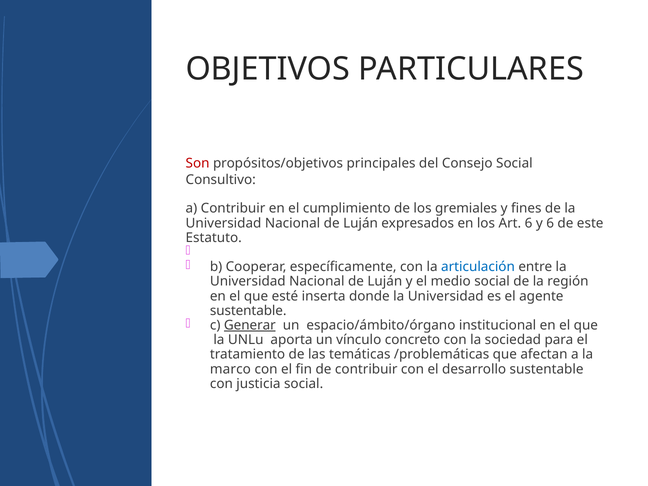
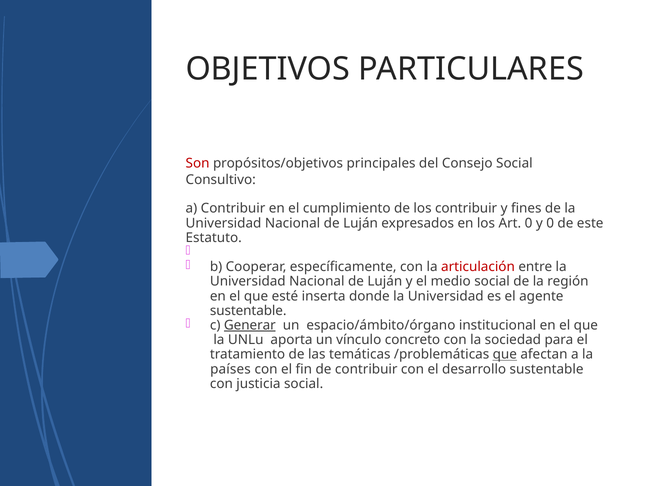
los gremiales: gremiales -> contribuir
Art 6: 6 -> 0
y 6: 6 -> 0
articulación colour: blue -> red
que at (505, 354) underline: none -> present
marco: marco -> países
